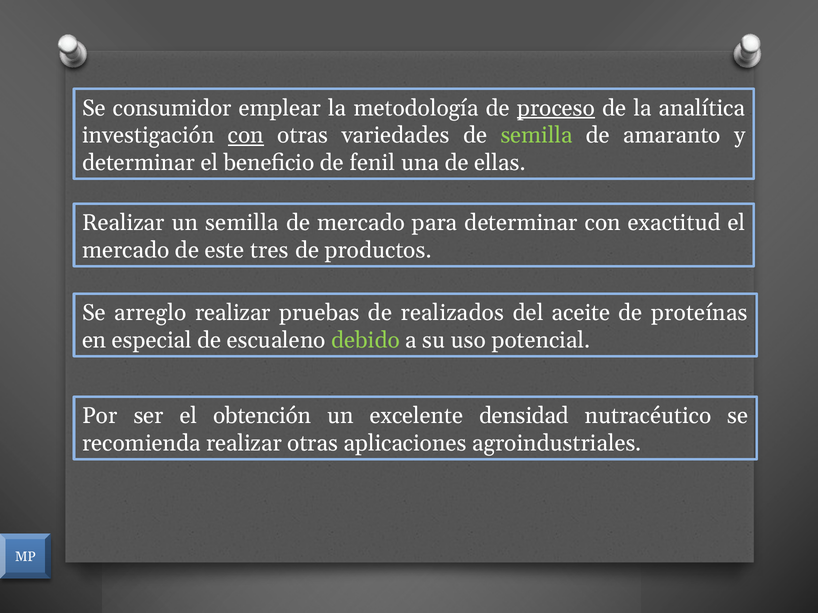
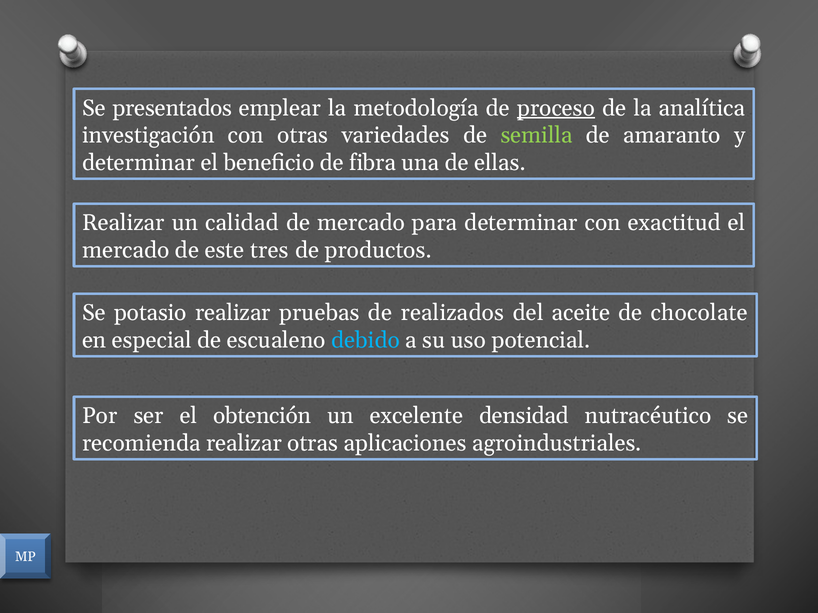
consumidor: consumidor -> presentados
con at (246, 135) underline: present -> none
fenil: fenil -> fibra
un semilla: semilla -> calidad
arreglo: arreglo -> potasio
proteínas: proteínas -> chocolate
debido colour: light green -> light blue
